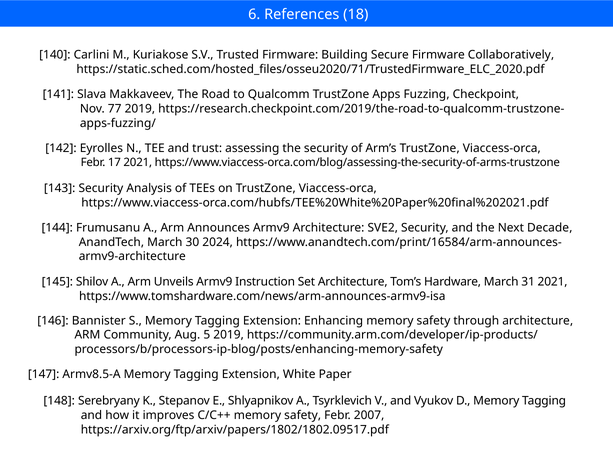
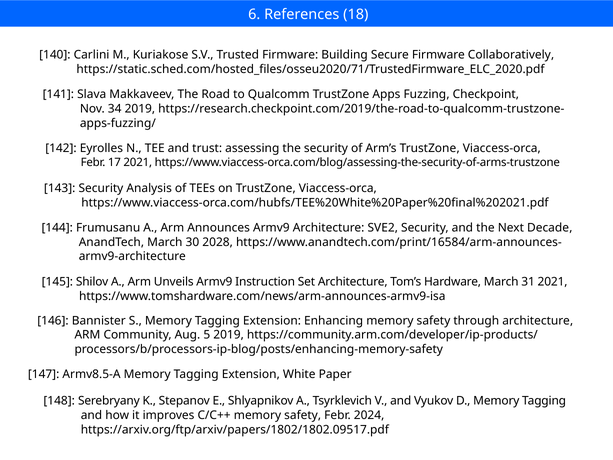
77: 77 -> 34
2024: 2024 -> 2028
2007: 2007 -> 2024
